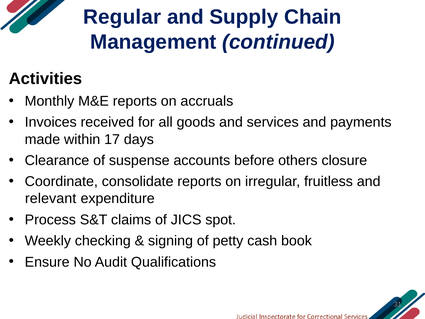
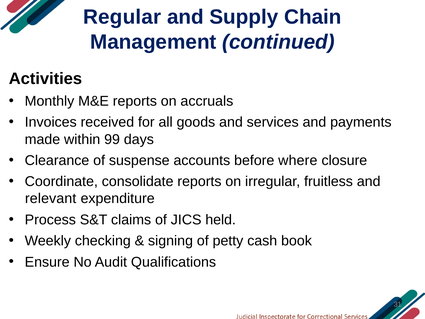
17: 17 -> 99
others: others -> where
spot: spot -> held
